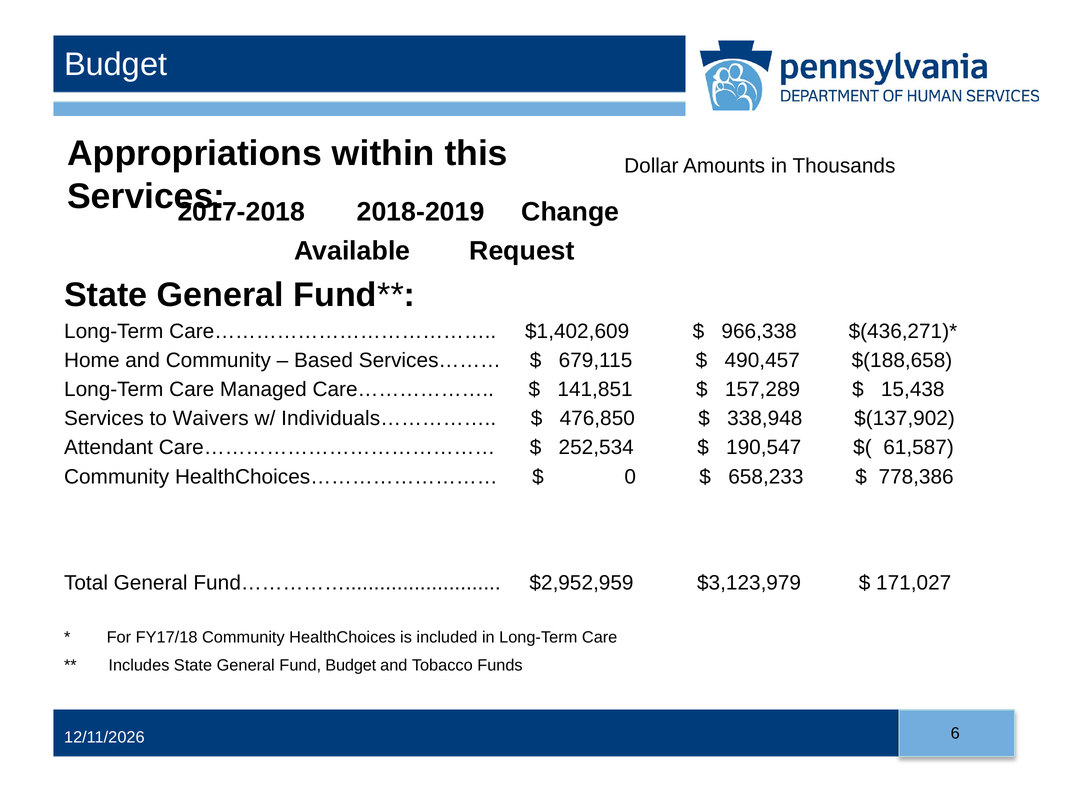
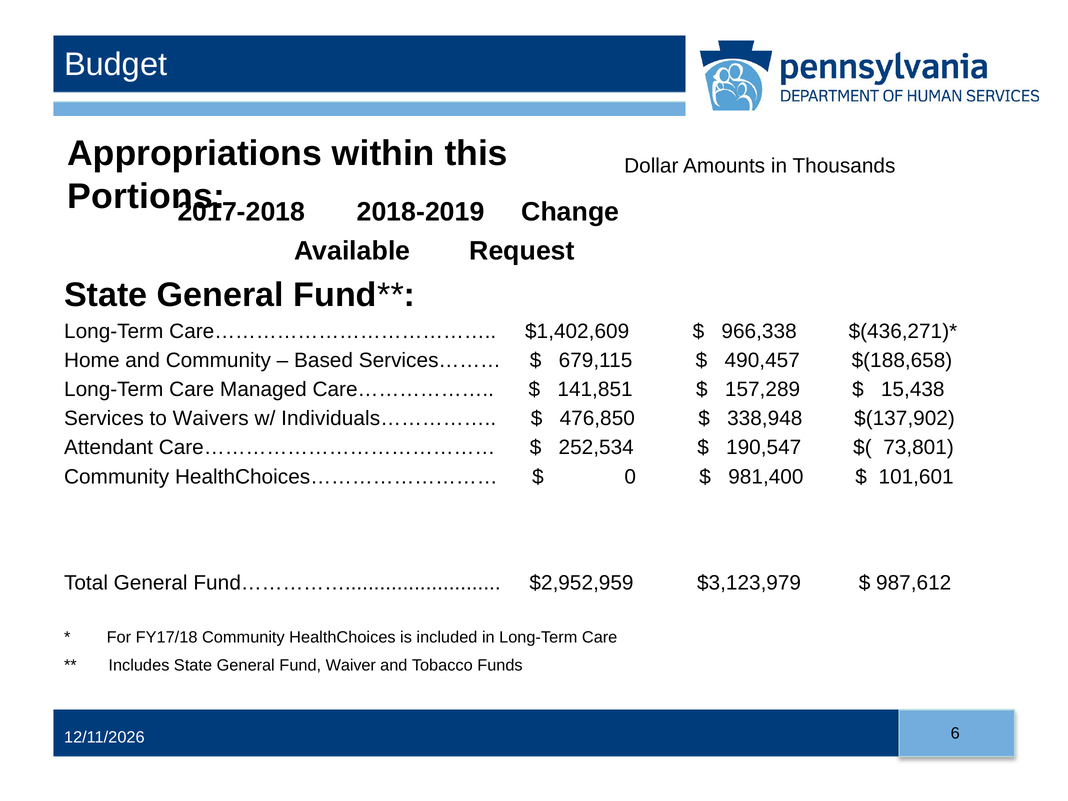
Services at (146, 196): Services -> Portions
61,587: 61,587 -> 73,801
658,233: 658,233 -> 981,400
778,386: 778,386 -> 101,601
171,027: 171,027 -> 987,612
Fund Budget: Budget -> Waiver
